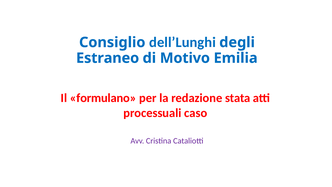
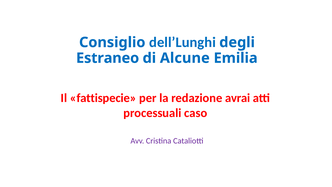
Motivo: Motivo -> Alcune
formulano: formulano -> fattispecie
stata: stata -> avrai
